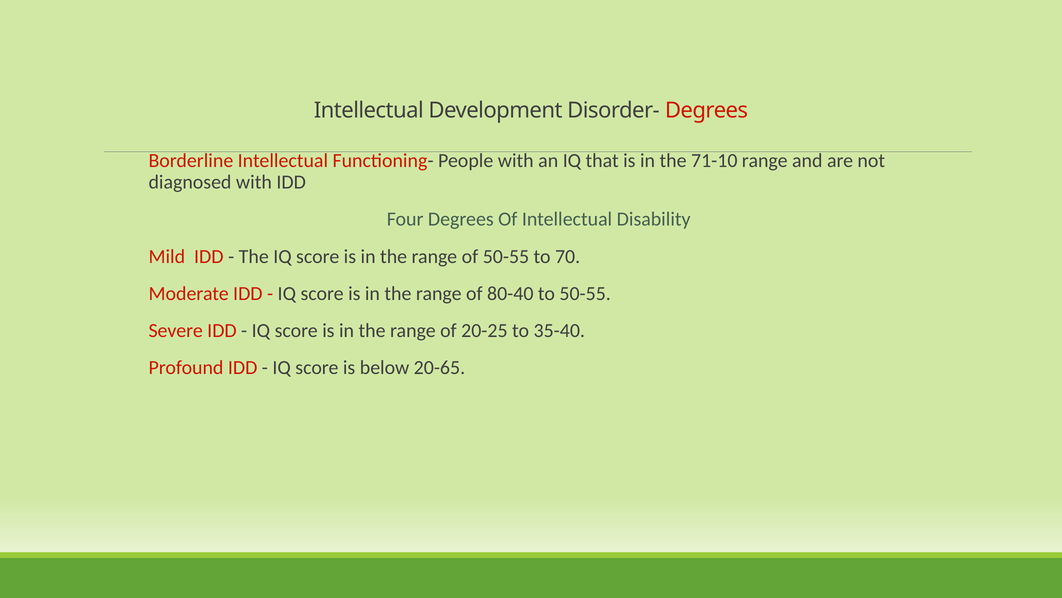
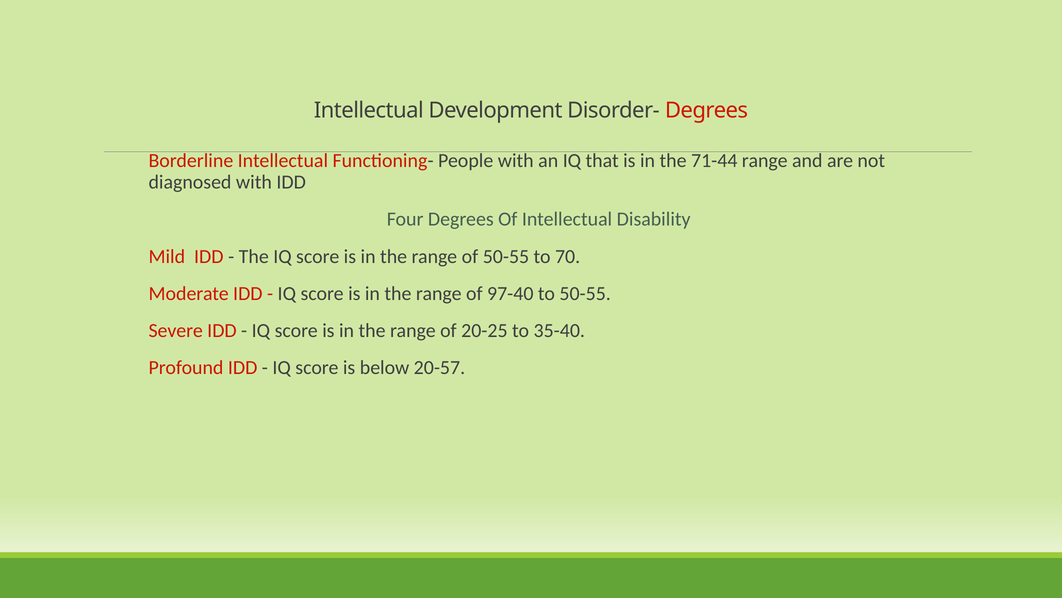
71-10: 71-10 -> 71-44
80-40: 80-40 -> 97-40
20-65: 20-65 -> 20-57
